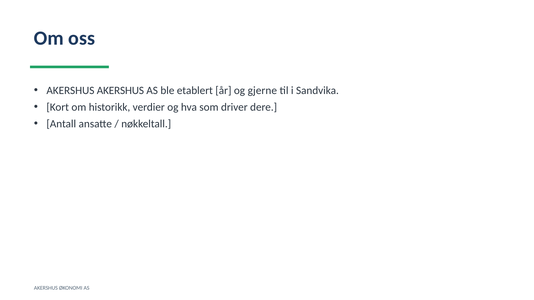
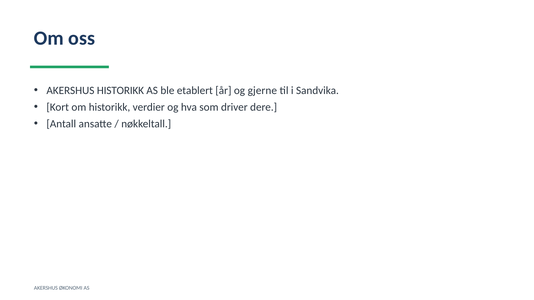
AKERSHUS AKERSHUS: AKERSHUS -> HISTORIKK
